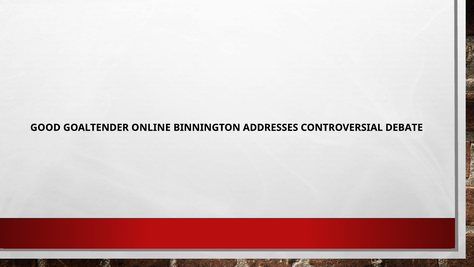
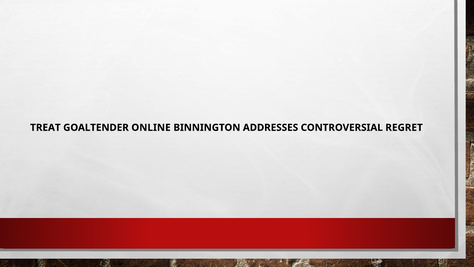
GOOD: GOOD -> TREAT
DEBATE: DEBATE -> REGRET
